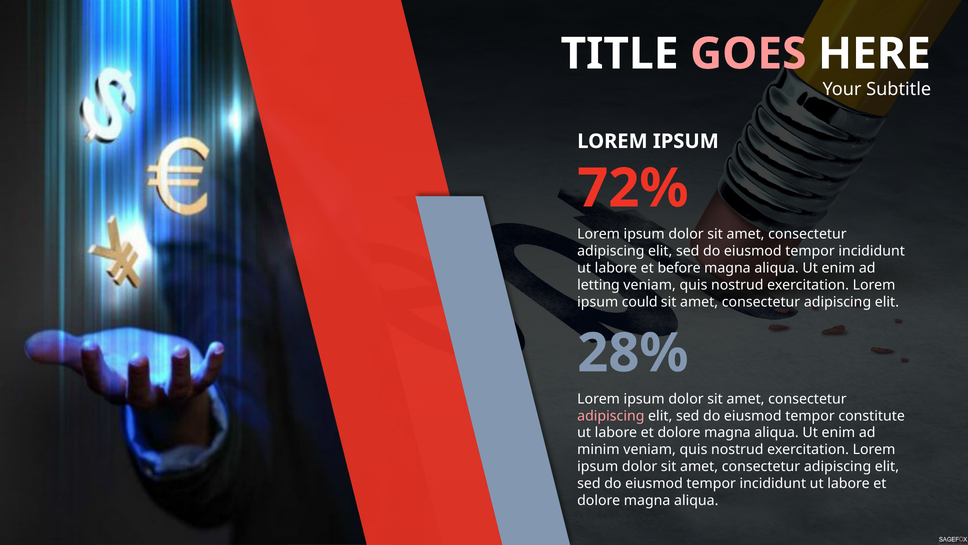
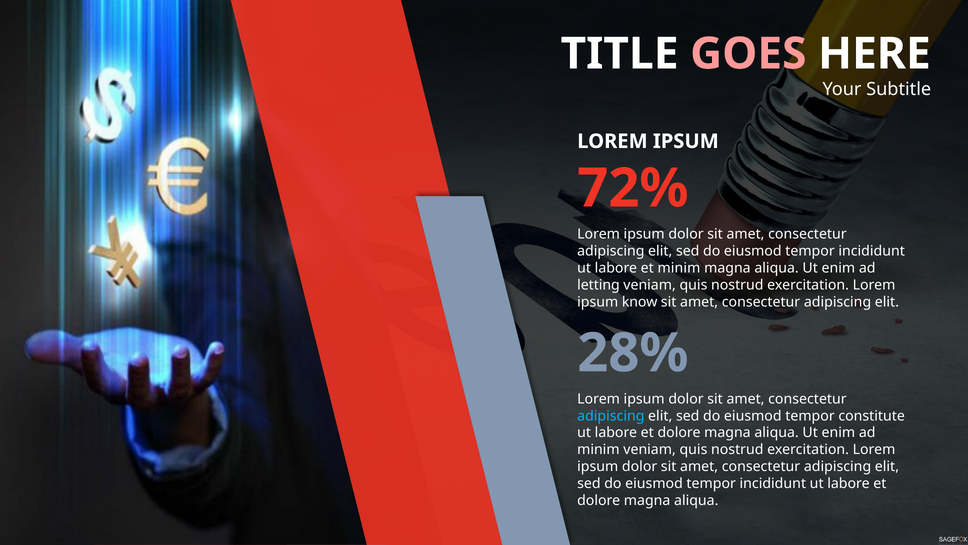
et before: before -> minim
could: could -> know
adipiscing at (611, 415) colour: pink -> light blue
